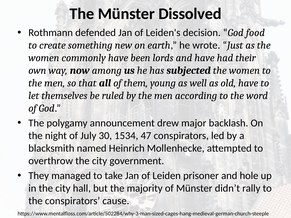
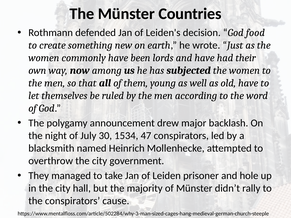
Dissolved: Dissolved -> Countries
